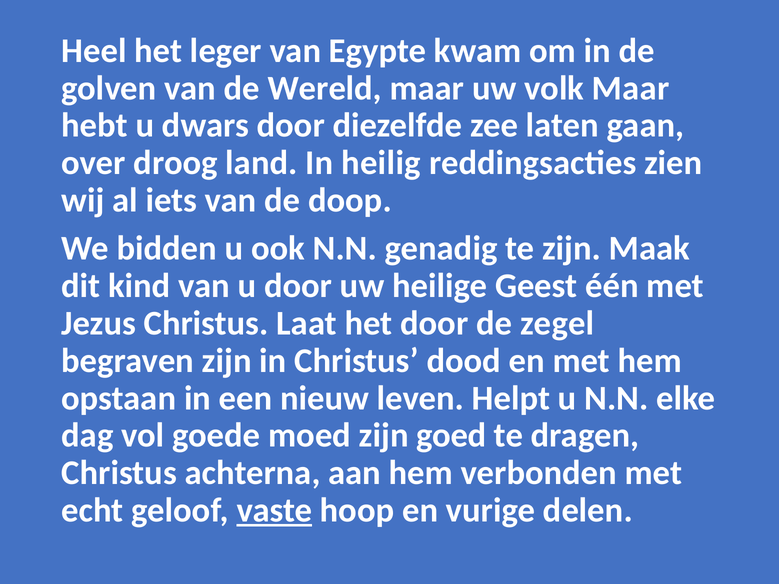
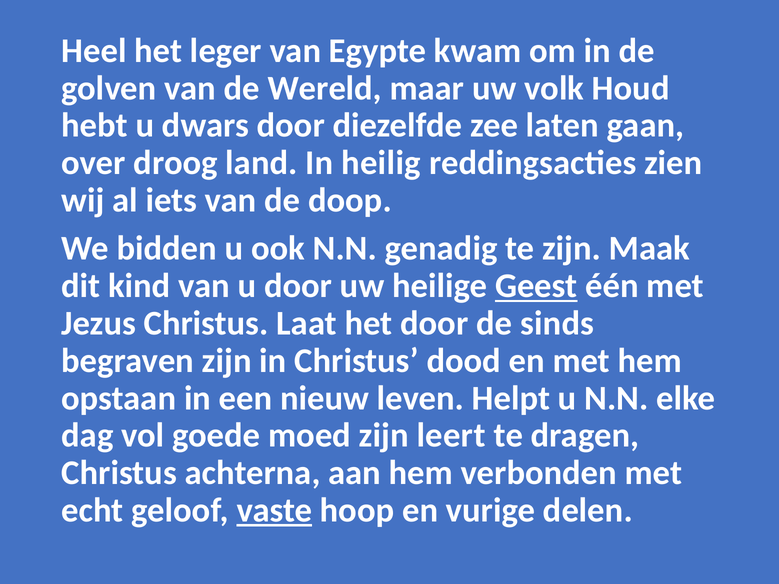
volk Maar: Maar -> Houd
Geest underline: none -> present
zegel: zegel -> sinds
goed: goed -> leert
